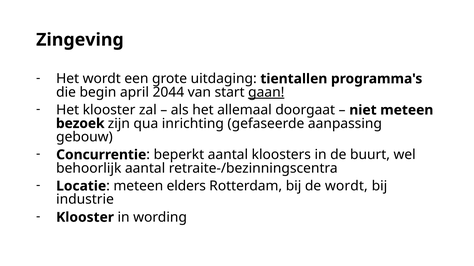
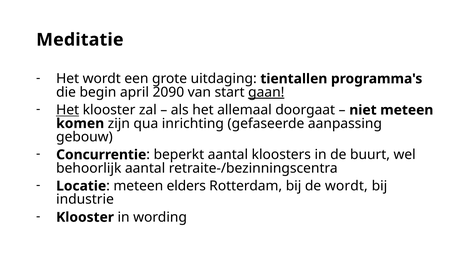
Zingeving: Zingeving -> Meditatie
2044: 2044 -> 2090
Het at (68, 110) underline: none -> present
bezoek: bezoek -> komen
